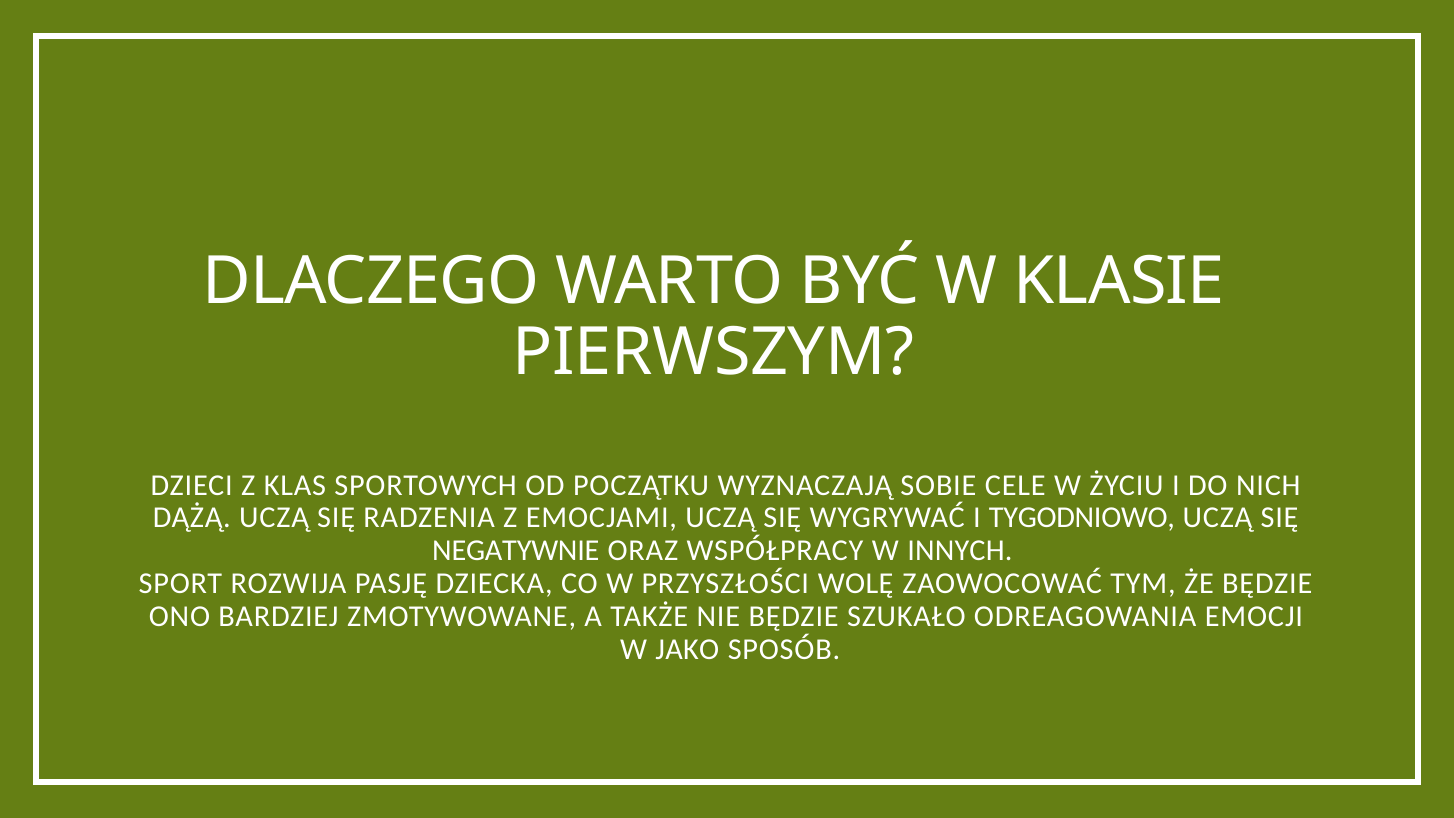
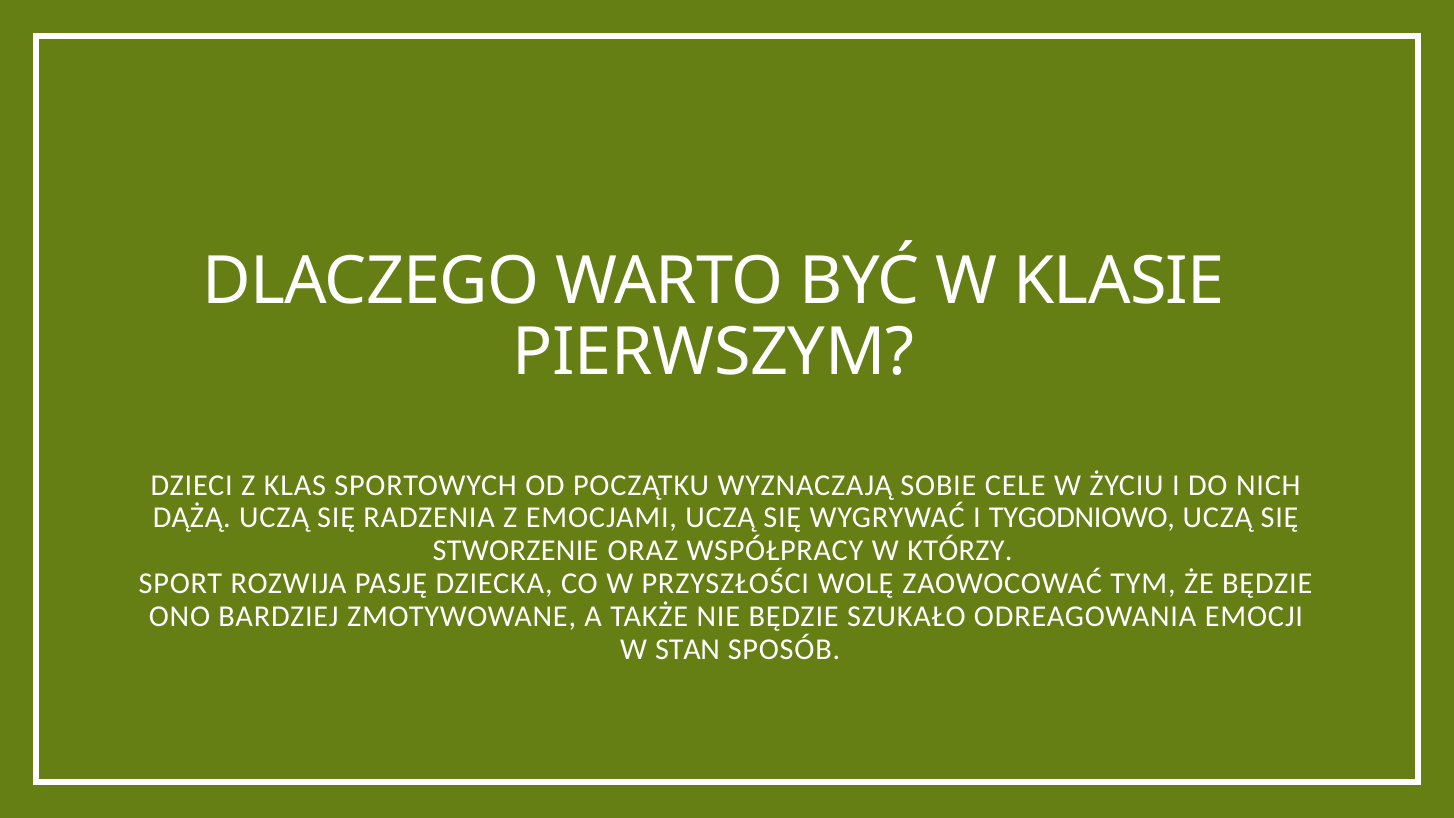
NEGATYWNIE: NEGATYWNIE -> STWORZENIE
INNYCH: INNYCH -> KTÓRZY
JAKO: JAKO -> STAN
